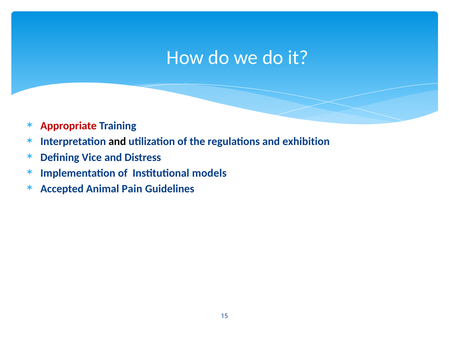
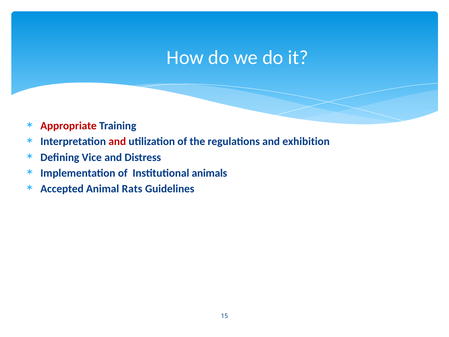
and at (117, 141) colour: black -> red
models: models -> animals
Pain: Pain -> Rats
